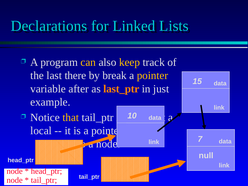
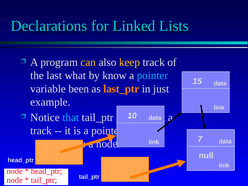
there: there -> what
break: break -> know
pointer at (152, 76) colour: yellow -> light blue
after: after -> been
that colour: yellow -> light blue
local at (41, 131): local -> track
